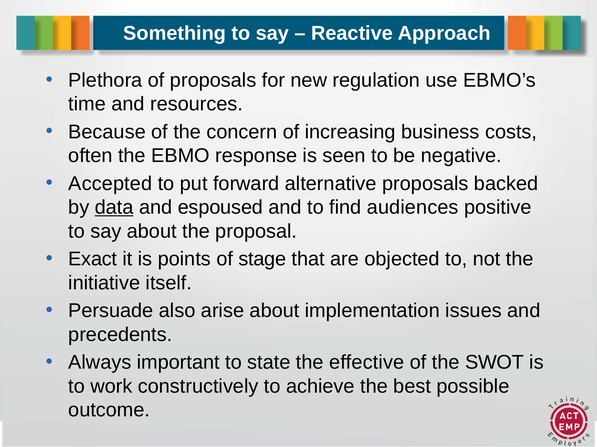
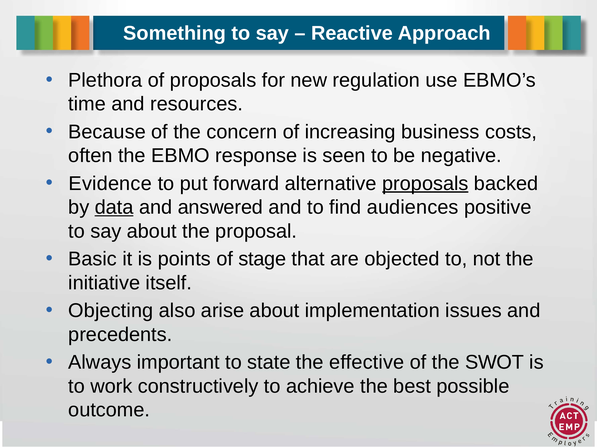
Accepted: Accepted -> Evidence
proposals at (425, 184) underline: none -> present
espoused: espoused -> answered
Exact: Exact -> Basic
Persuade: Persuade -> Objecting
